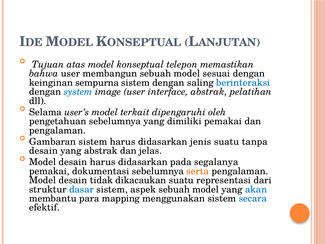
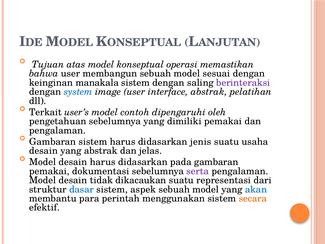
telepon: telepon -> operasi
sempurna: sempurna -> manakala
berinteraksi colour: blue -> purple
Selama: Selama -> Terkait
terkait: terkait -> contoh
tanpa: tanpa -> usaha
pada segalanya: segalanya -> gambaran
serta colour: orange -> purple
mapping: mapping -> perintah
secara colour: blue -> orange
